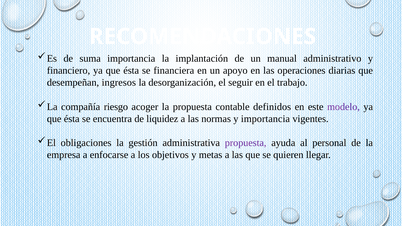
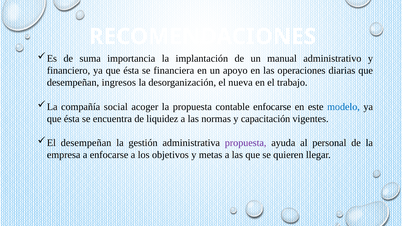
seguir: seguir -> nueva
riesgo: riesgo -> social
contable definidos: definidos -> enfocarse
modelo colour: purple -> blue
y importancia: importancia -> capacitación
obligaciones at (86, 143): obligaciones -> desempeñan
